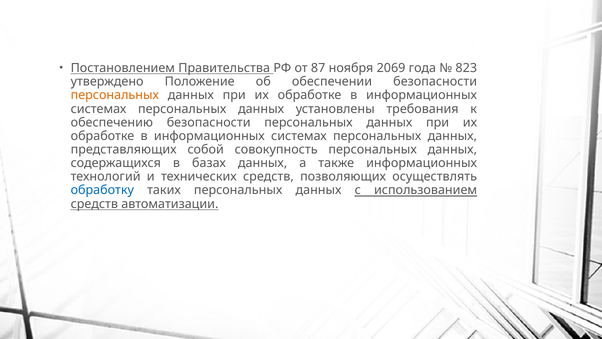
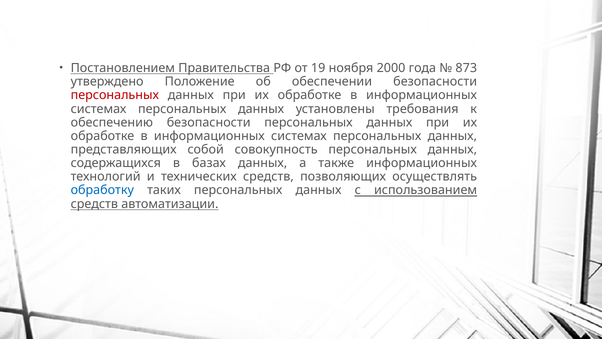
87: 87 -> 19
2069: 2069 -> 2000
823: 823 -> 873
персональных at (115, 95) colour: orange -> red
